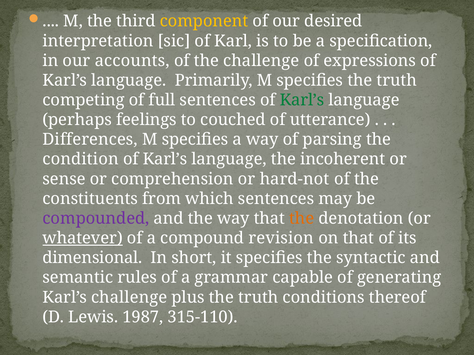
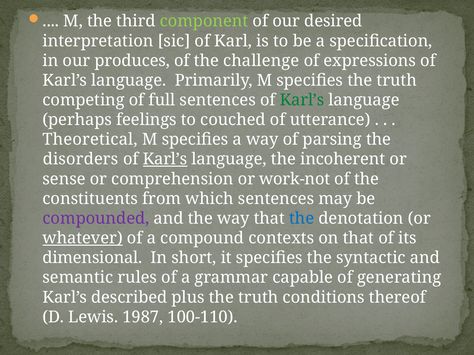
component colour: yellow -> light green
accounts: accounts -> produces
Differences: Differences -> Theoretical
condition: condition -> disorders
Karl’s at (165, 159) underline: none -> present
hard-not: hard-not -> work-not
the at (302, 219) colour: orange -> blue
revision: revision -> contexts
Karl’s challenge: challenge -> described
315-110: 315-110 -> 100-110
